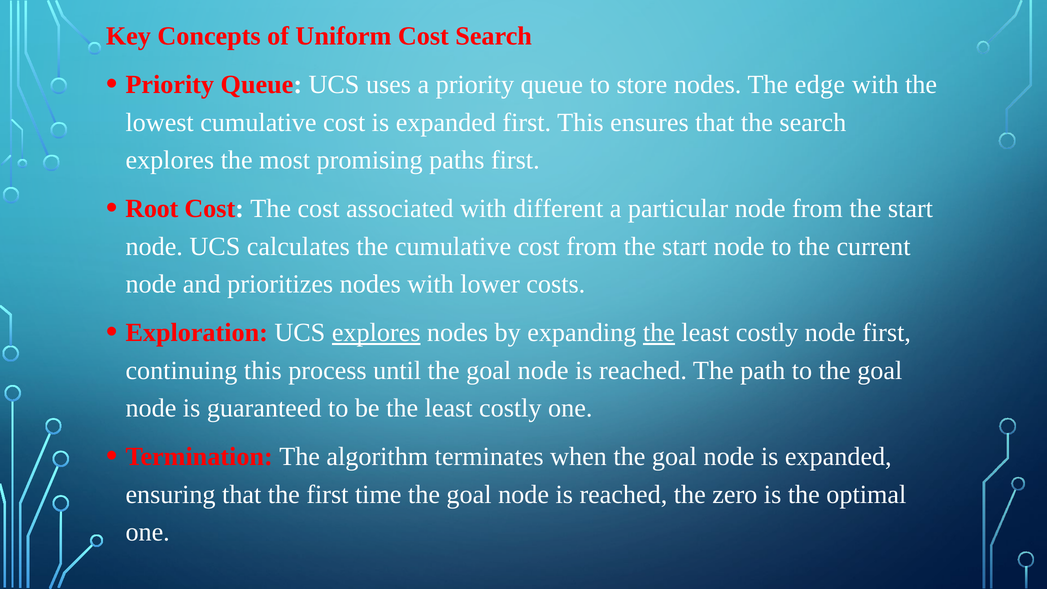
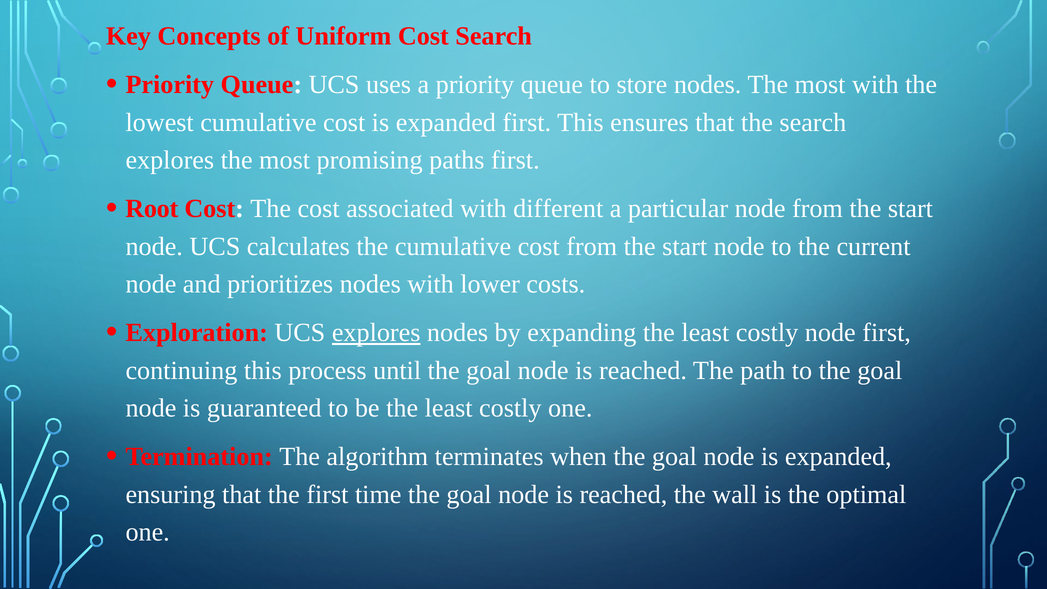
nodes The edge: edge -> most
the at (659, 333) underline: present -> none
zero: zero -> wall
